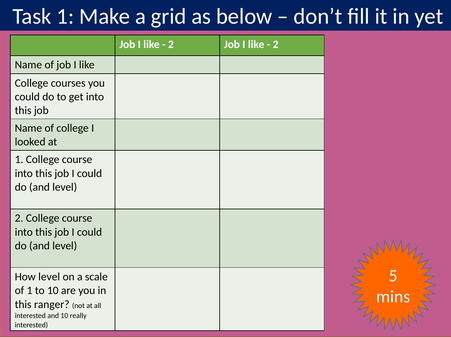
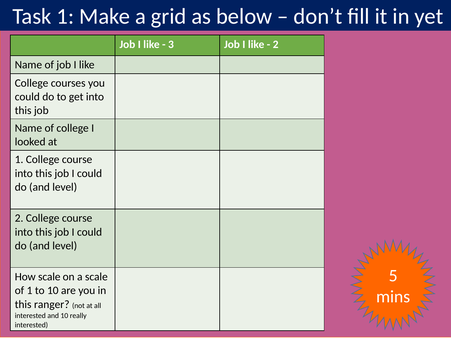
2 at (171, 44): 2 -> 3
How level: level -> scale
